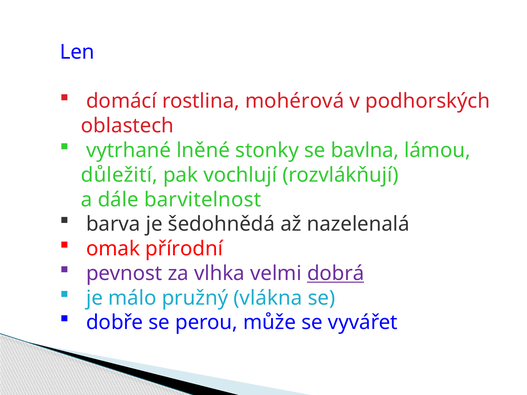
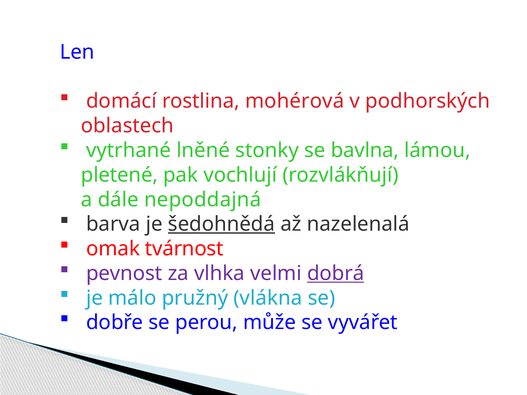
důležití: důležití -> pletené
barvitelnost: barvitelnost -> nepoddajná
šedohnědá underline: none -> present
přírodní: přírodní -> tvárnost
